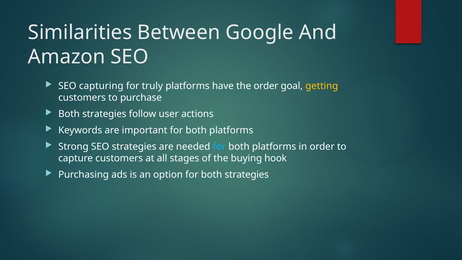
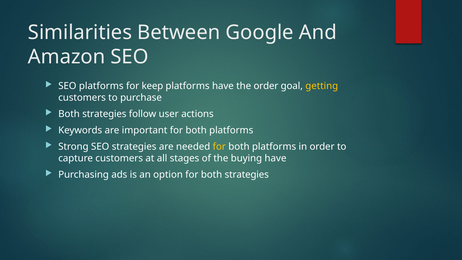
SEO capturing: capturing -> platforms
truly: truly -> keep
for at (219, 147) colour: light blue -> yellow
buying hook: hook -> have
